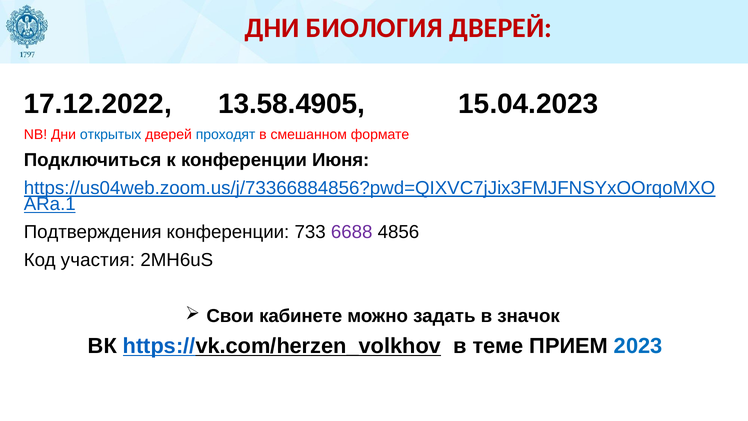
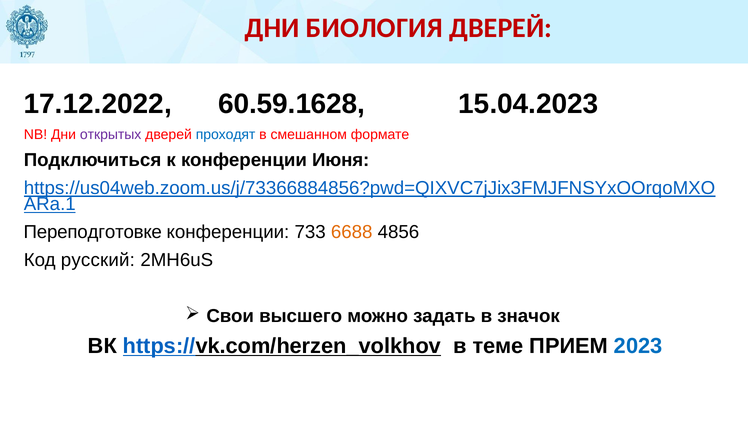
13.58.4905: 13.58.4905 -> 60.59.1628
открытых colour: blue -> purple
Подтверждения: Подтверждения -> Переподготовке
6688 colour: purple -> orange
участия: участия -> русский
кабинете: кабинете -> высшего
